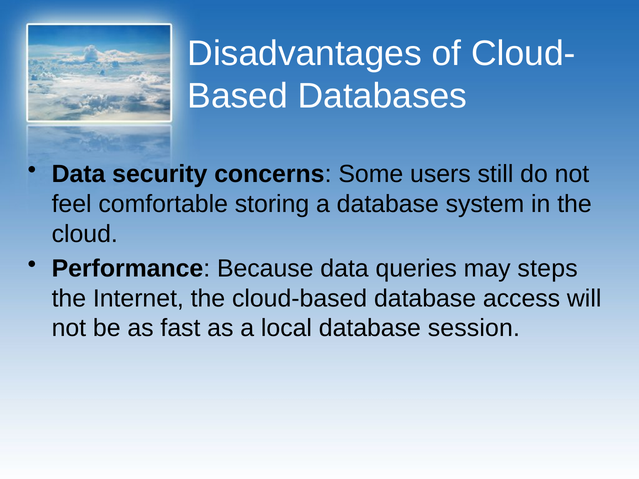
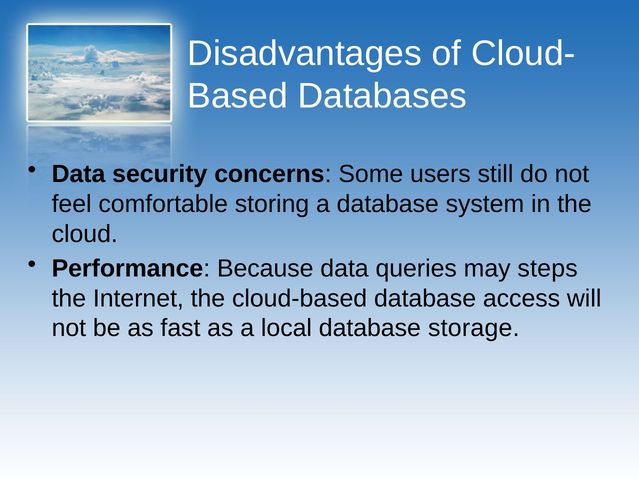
session: session -> storage
